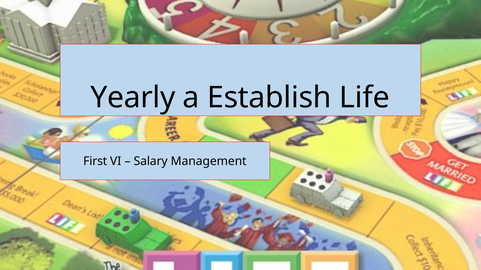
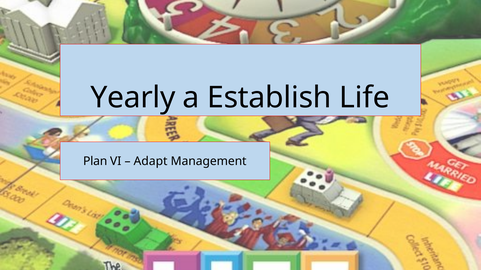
First: First -> Plan
Salary: Salary -> Adapt
